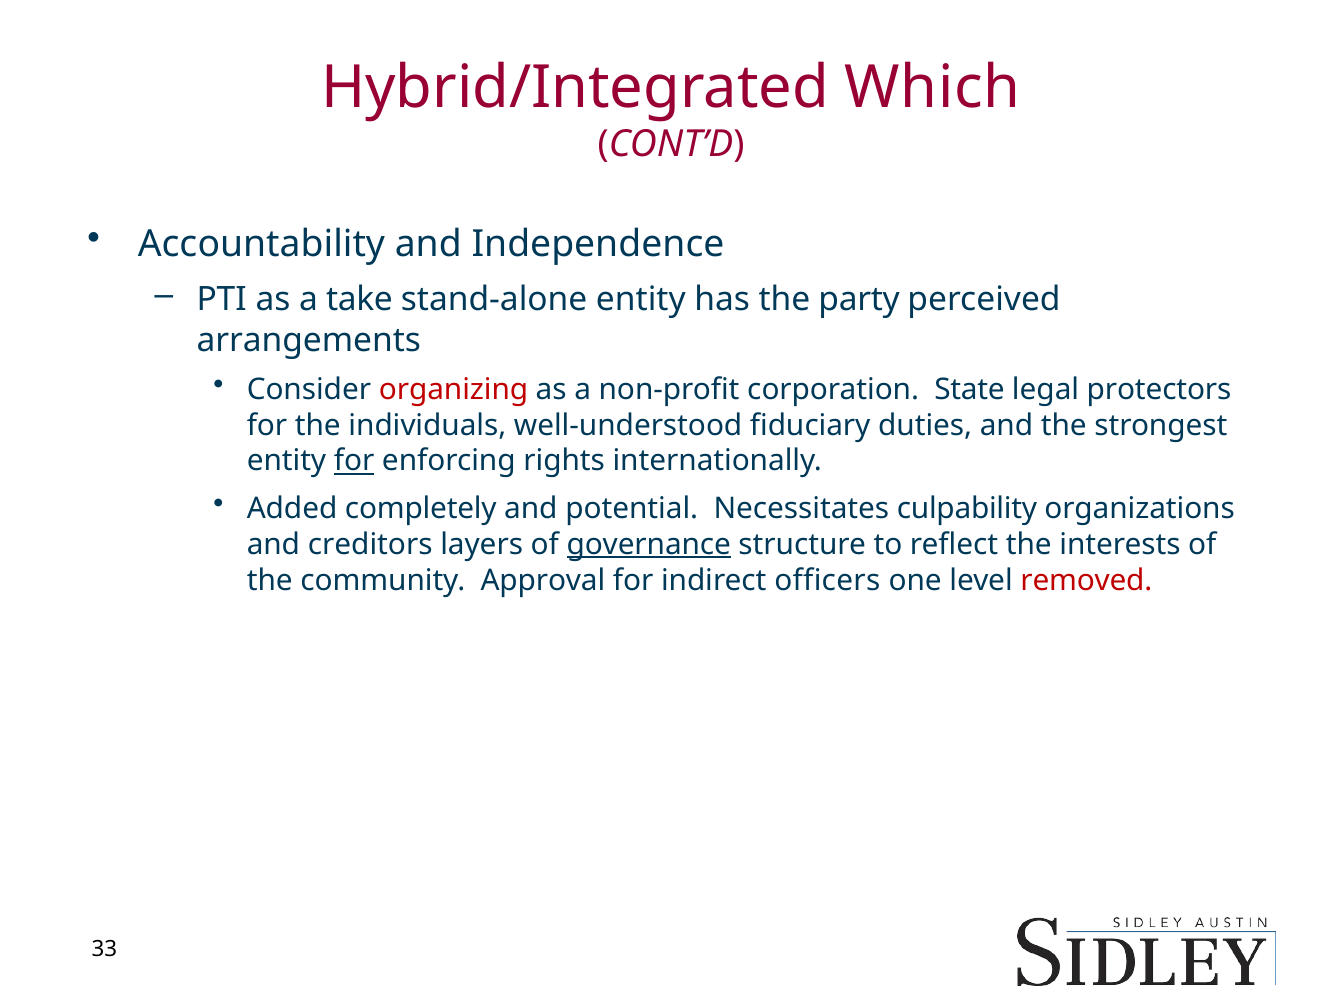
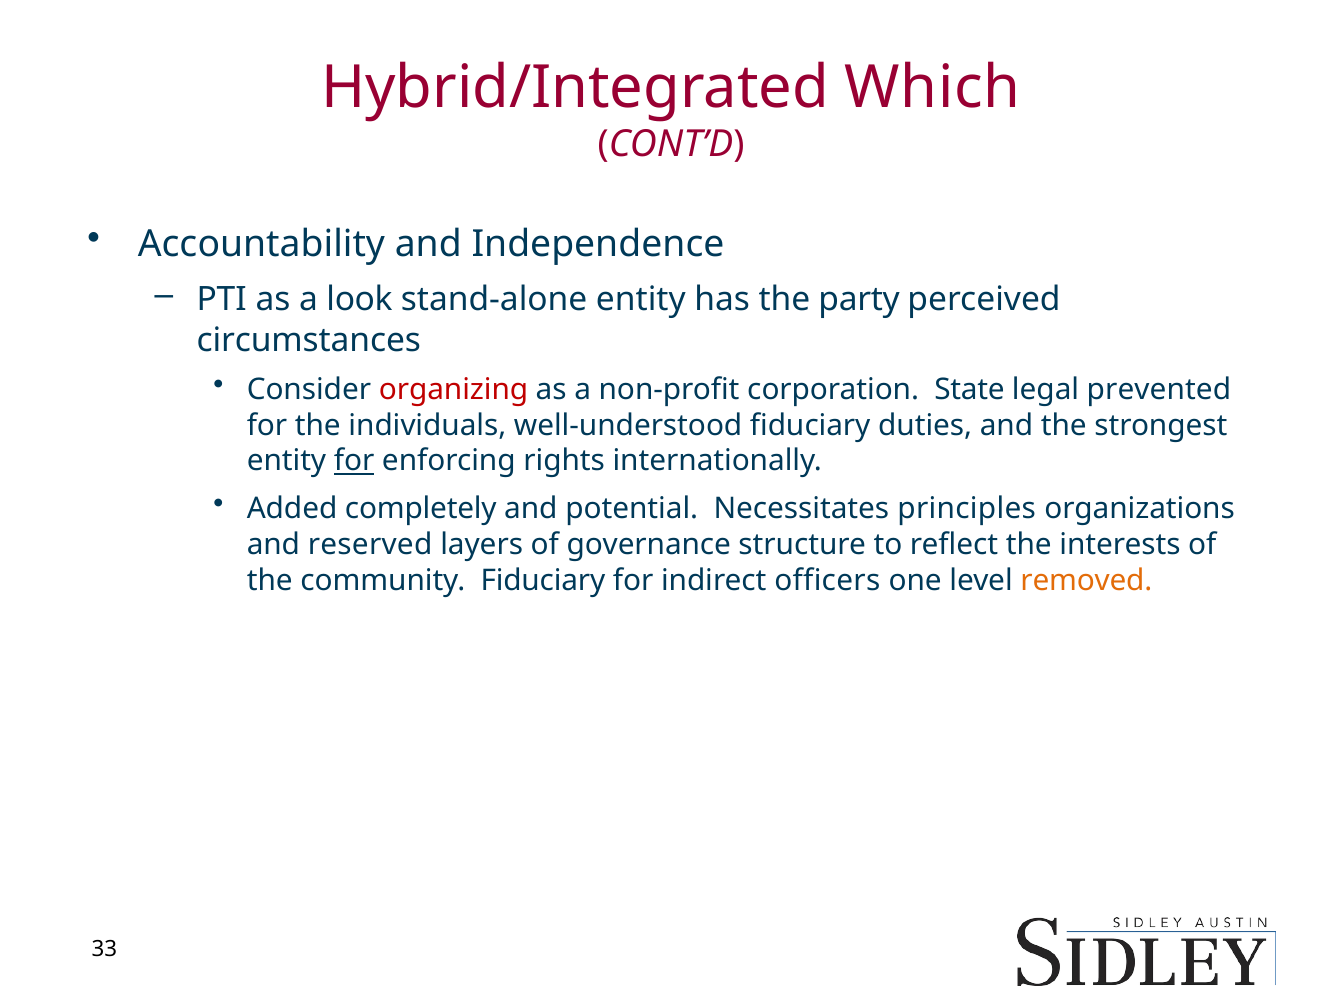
take: take -> look
arrangements: arrangements -> circumstances
protectors: protectors -> prevented
culpability: culpability -> principles
creditors: creditors -> reserved
governance underline: present -> none
community Approval: Approval -> Fiduciary
removed colour: red -> orange
